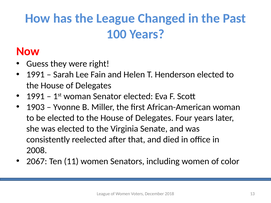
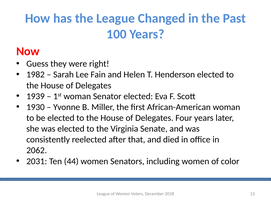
1991 at (36, 75): 1991 -> 1982
1991 at (36, 96): 1991 -> 1939
1903: 1903 -> 1930
2008: 2008 -> 2062
2067: 2067 -> 2031
11: 11 -> 44
